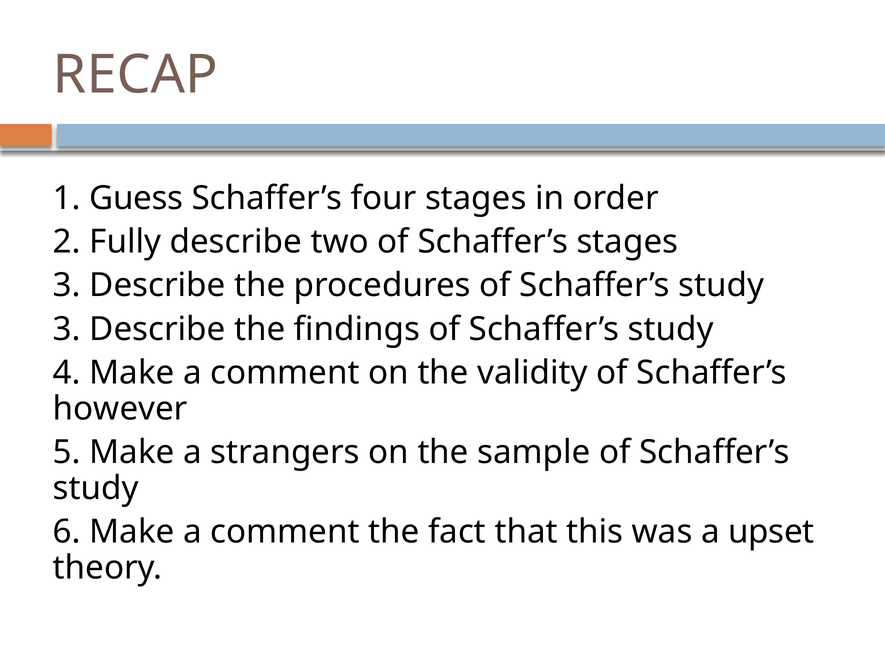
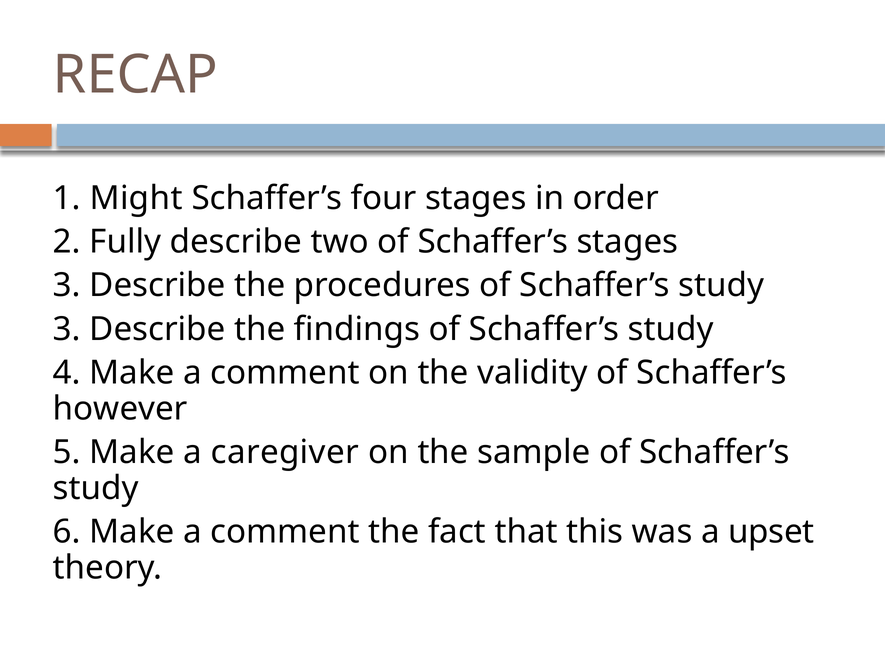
Guess: Guess -> Might
strangers: strangers -> caregiver
